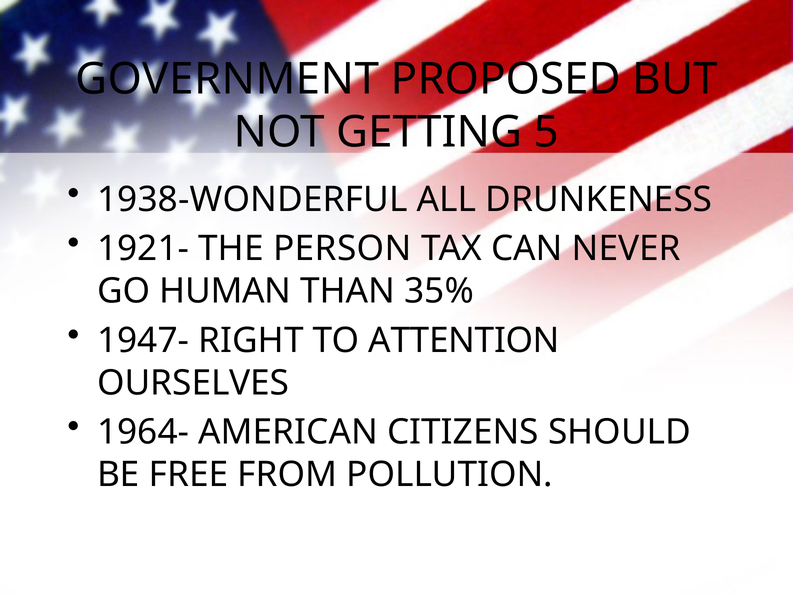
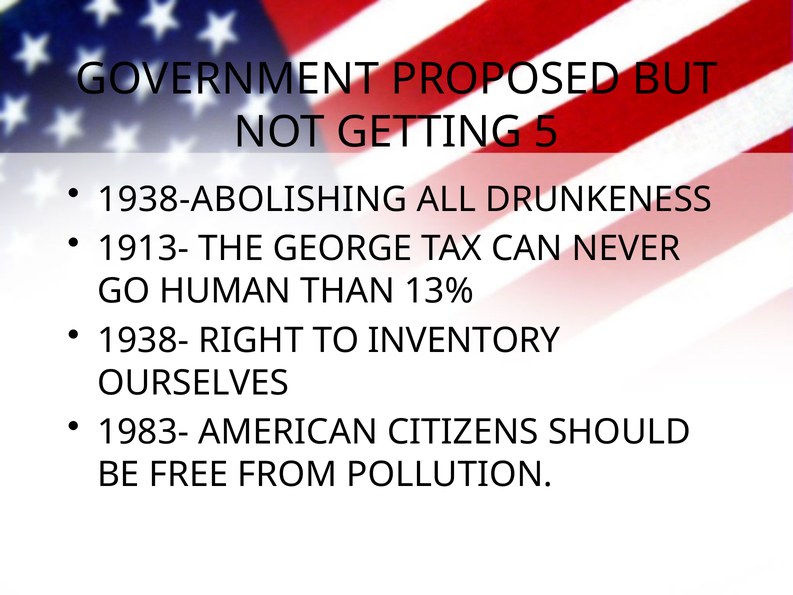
1938-WONDERFUL: 1938-WONDERFUL -> 1938-ABOLISHING
1921-: 1921- -> 1913-
PERSON: PERSON -> GEORGE
35%: 35% -> 13%
1947-: 1947- -> 1938-
ATTENTION: ATTENTION -> INVENTORY
1964-: 1964- -> 1983-
